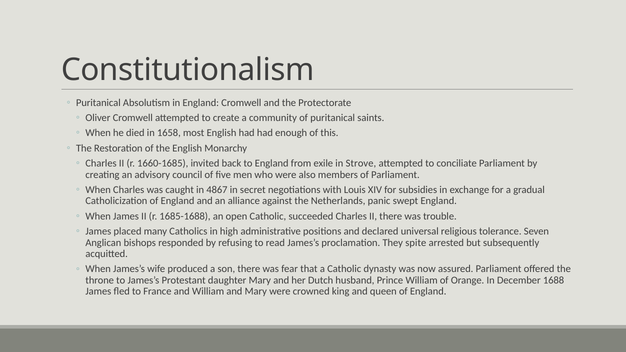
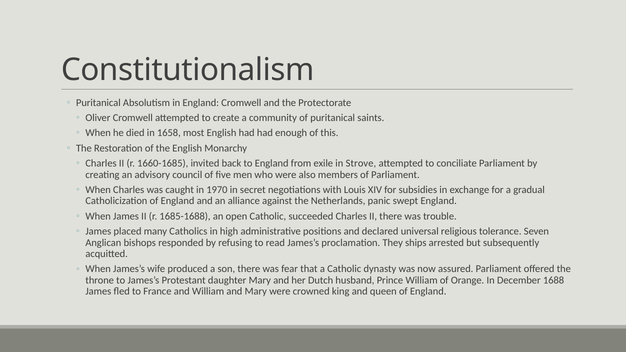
4867: 4867 -> 1970
spite: spite -> ships
